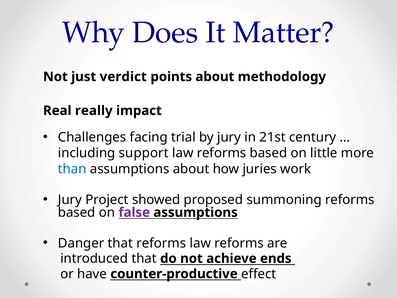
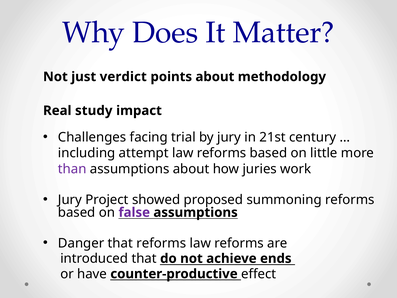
really: really -> study
support: support -> attempt
than colour: blue -> purple
